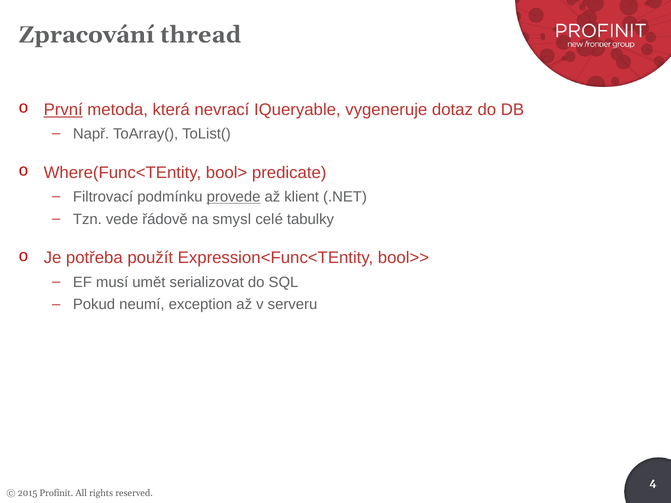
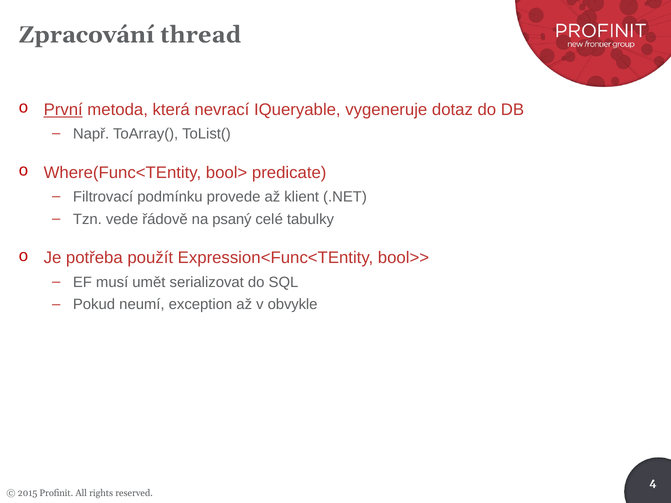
provede underline: present -> none
smysl: smysl -> psaný
serveru: serveru -> obvykle
